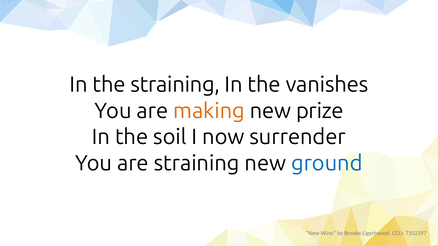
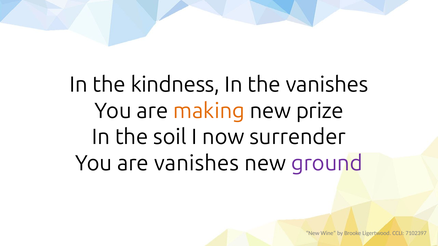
the straining: straining -> kindness
are straining: straining -> vanishes
ground colour: blue -> purple
